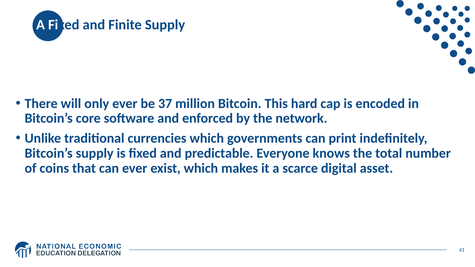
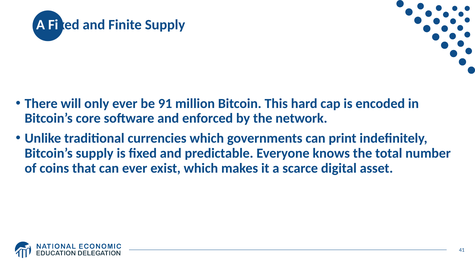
37: 37 -> 91
